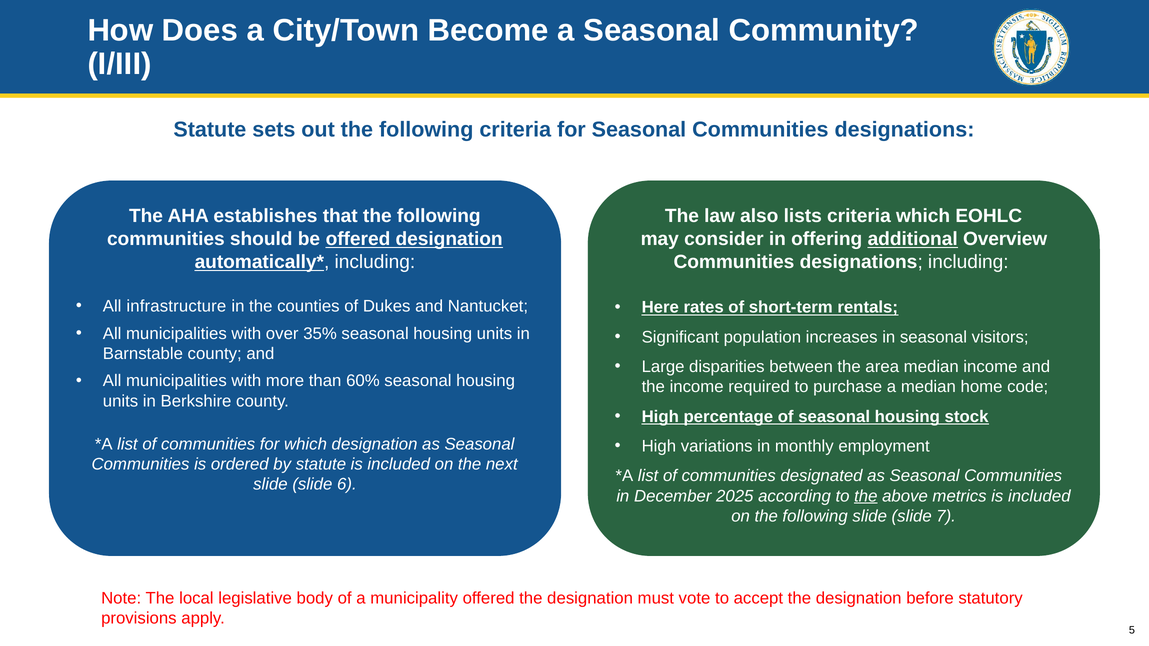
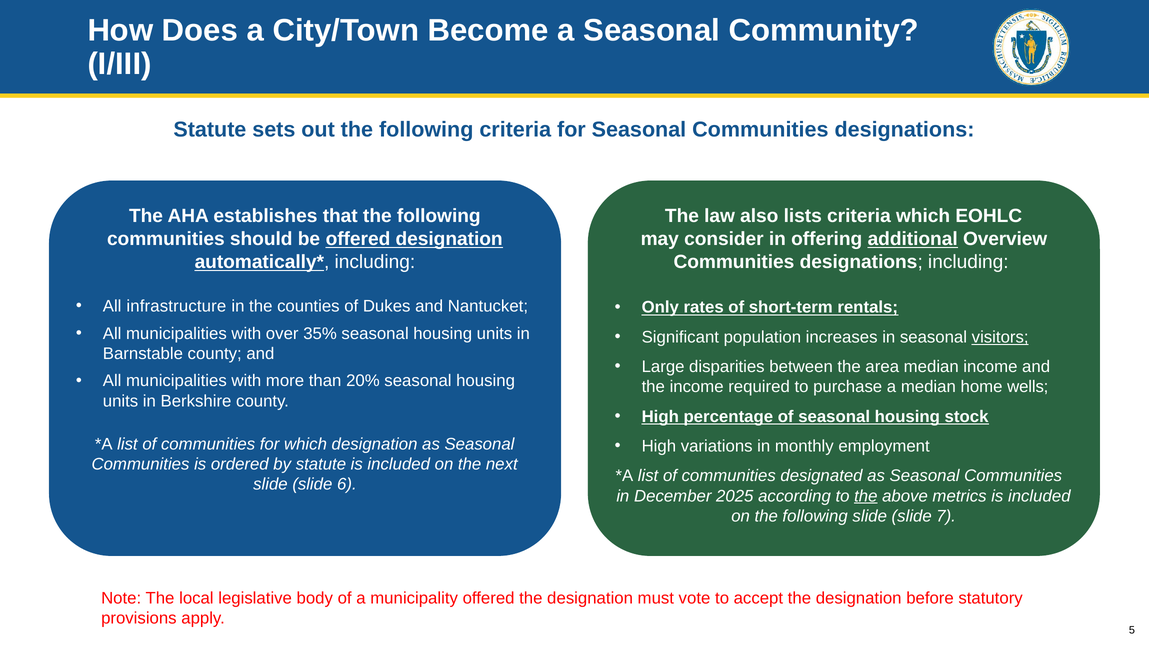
Here: Here -> Only
visitors underline: none -> present
60%: 60% -> 20%
code: code -> wells
